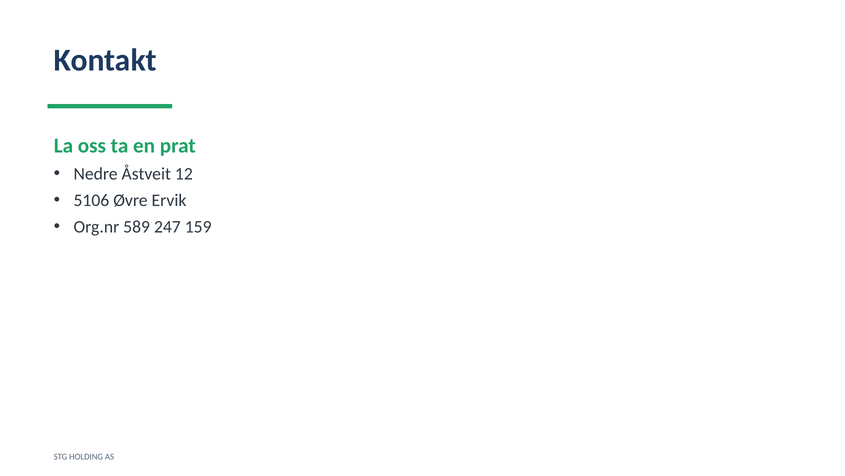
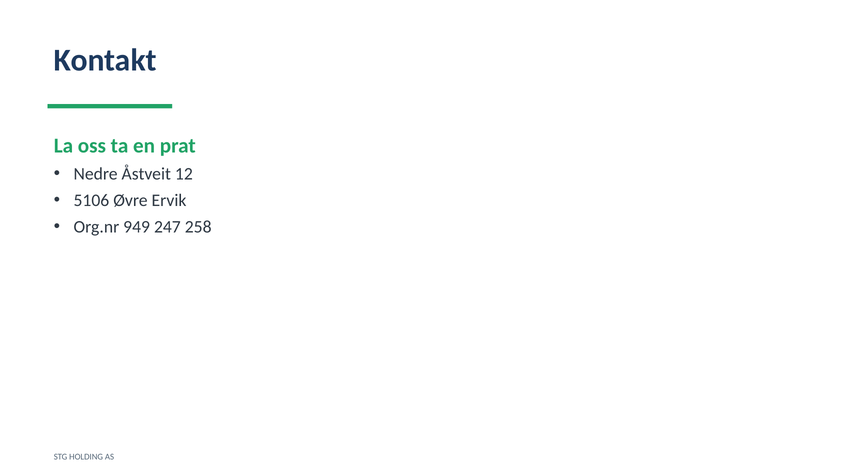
589: 589 -> 949
159: 159 -> 258
